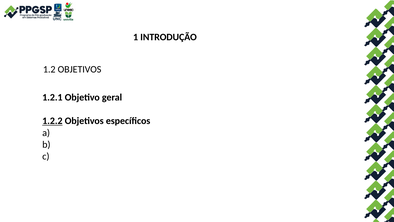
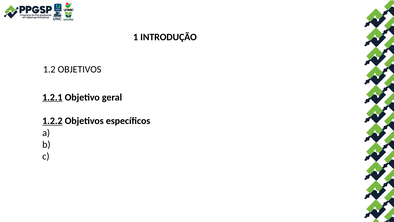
1.2.1 underline: none -> present
